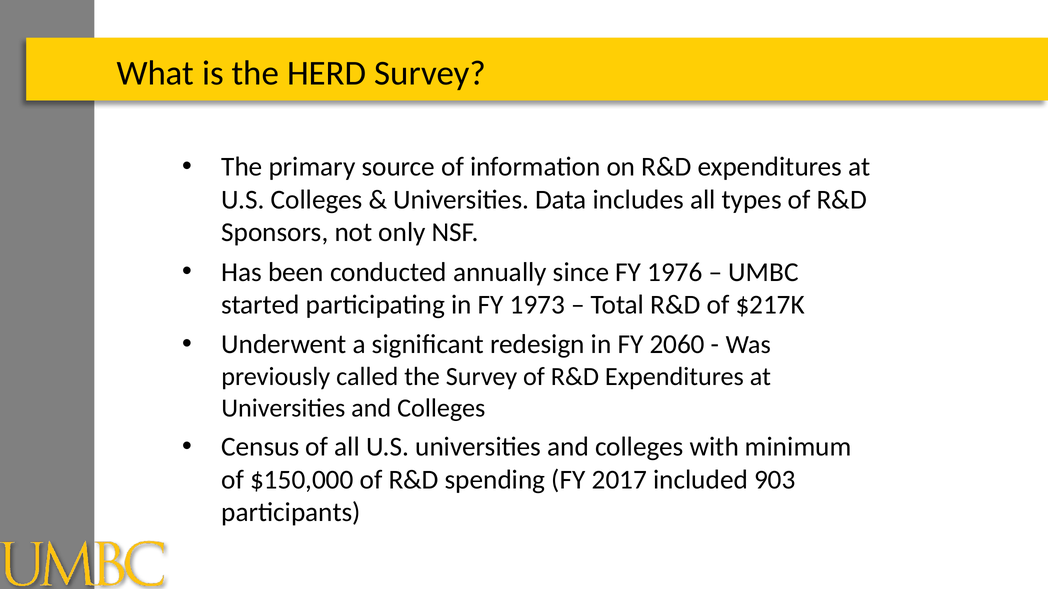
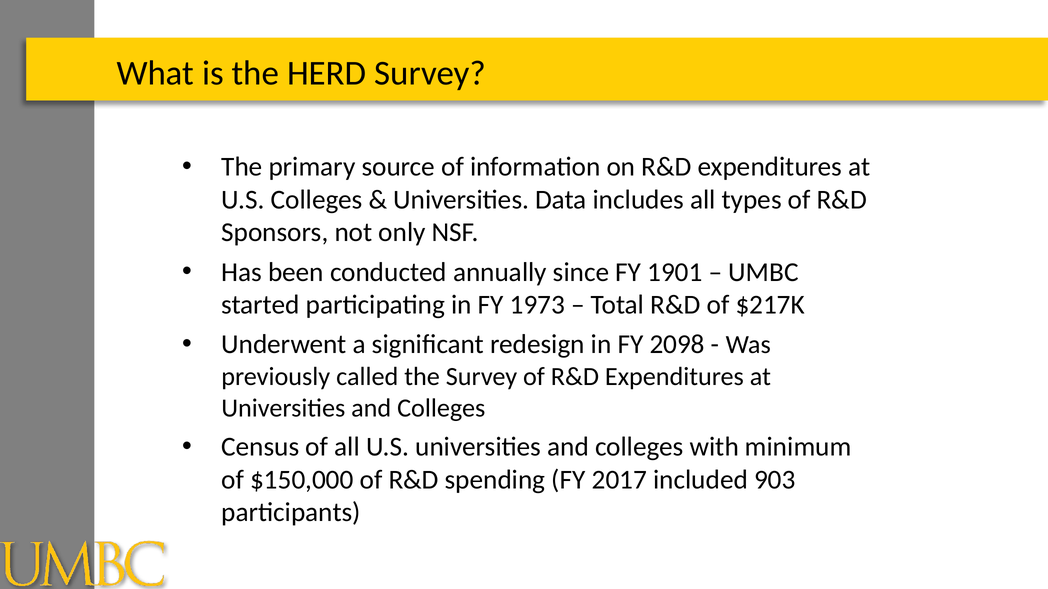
1976: 1976 -> 1901
2060: 2060 -> 2098
